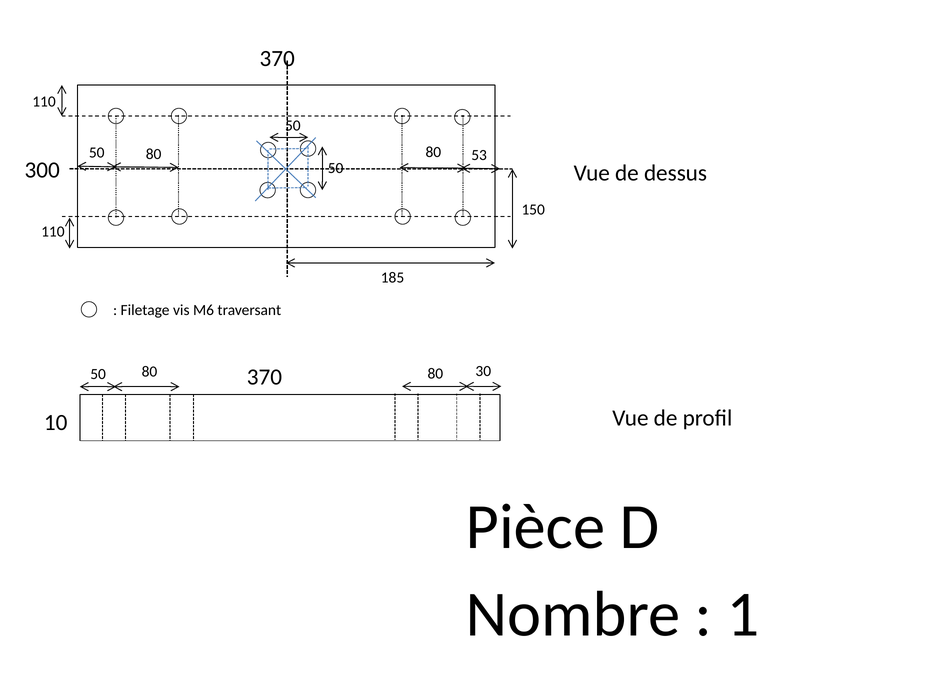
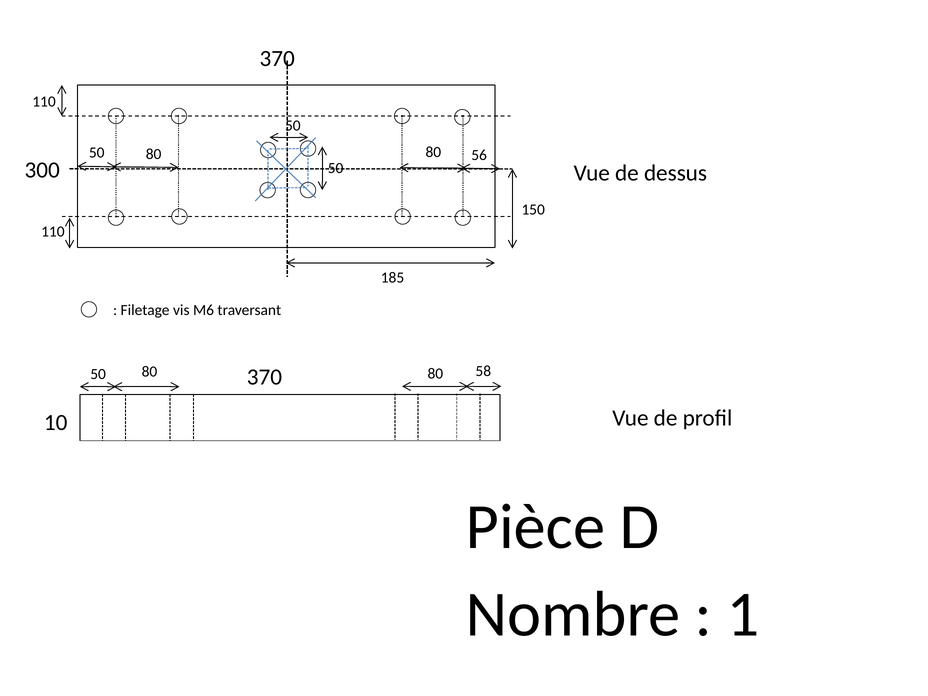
53: 53 -> 56
30: 30 -> 58
